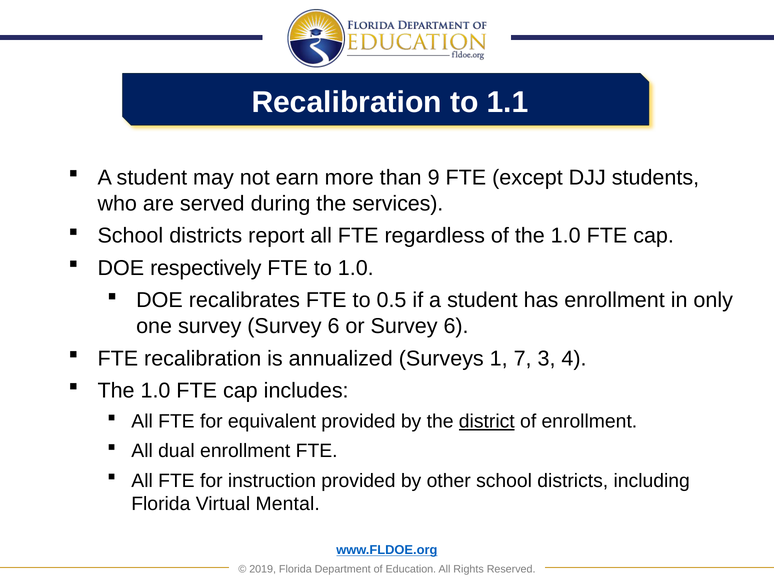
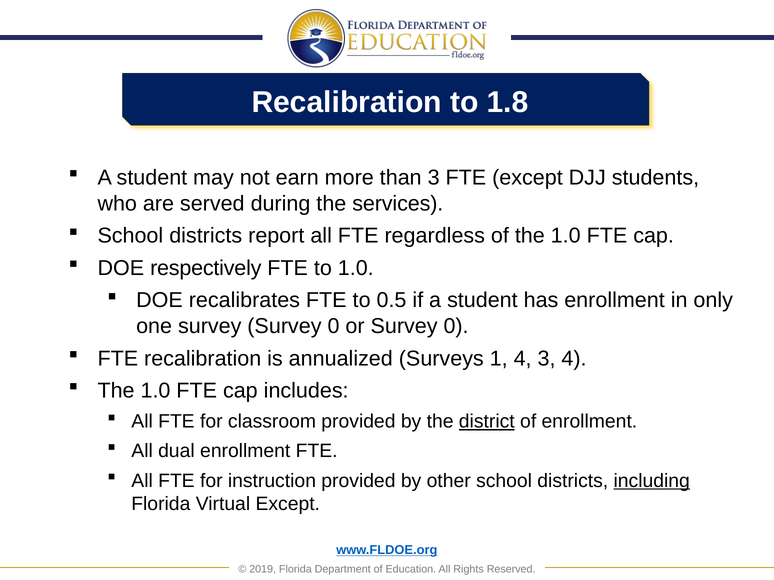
1.1: 1.1 -> 1.8
than 9: 9 -> 3
survey Survey 6: 6 -> 0
or Survey 6: 6 -> 0
1 7: 7 -> 4
equivalent: equivalent -> classroom
including underline: none -> present
Virtual Mental: Mental -> Except
